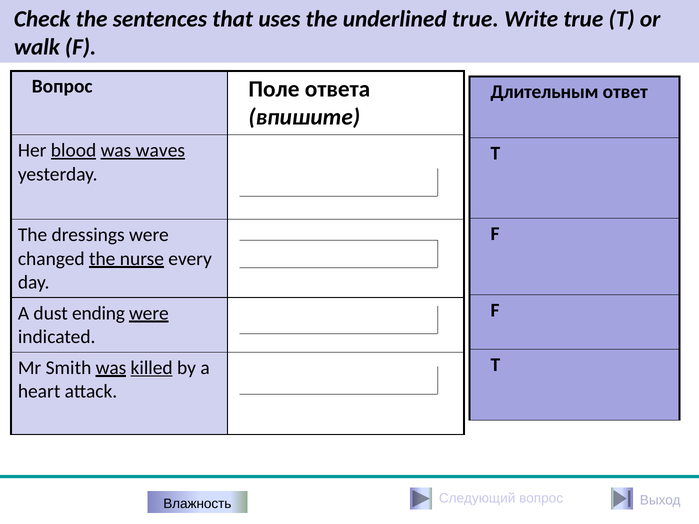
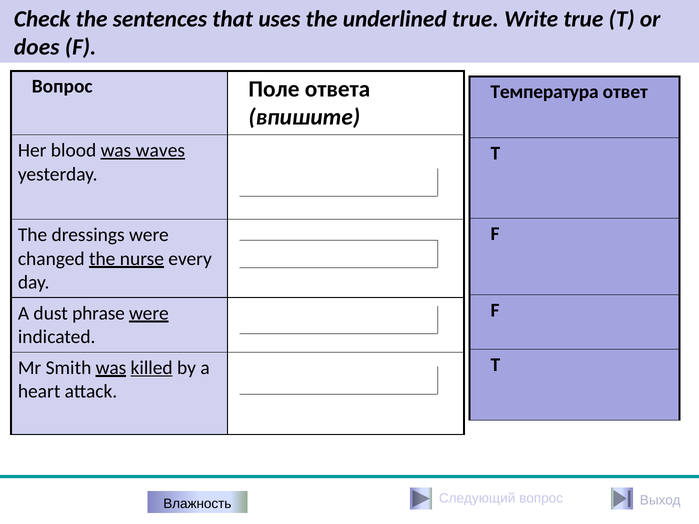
walk: walk -> does
Длительным: Длительным -> Температура
blood underline: present -> none
ending: ending -> phrase
